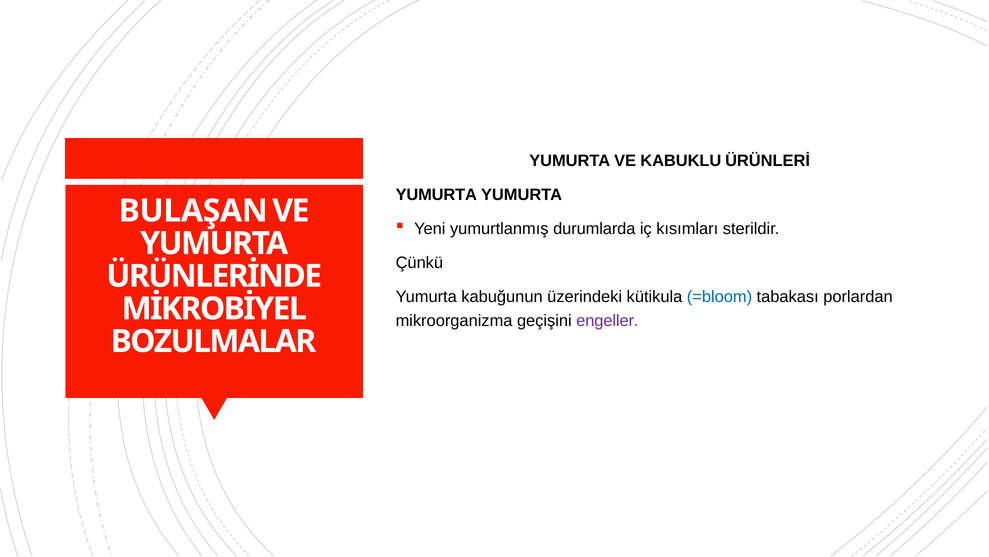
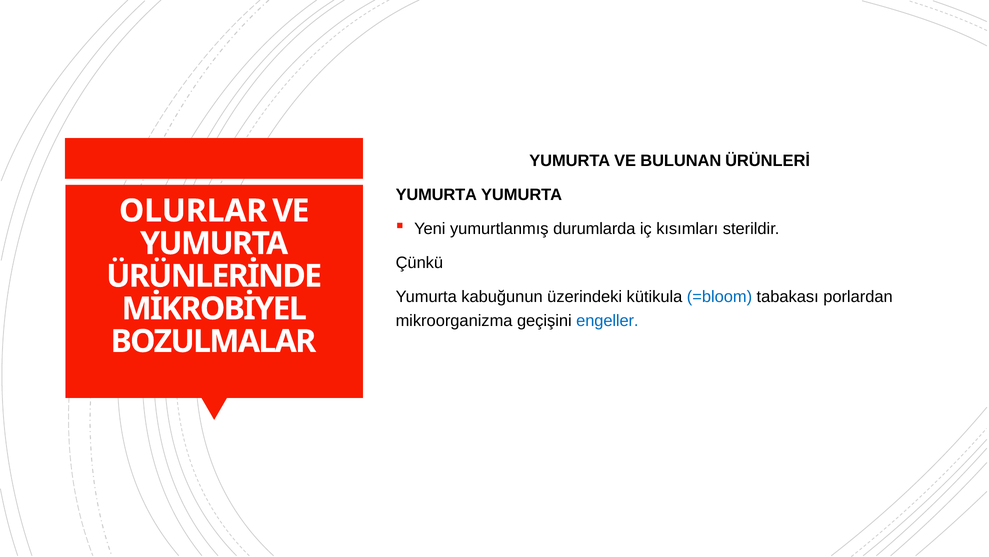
KABUKLU: KABUKLU -> BULUNAN
BULAŞAN: BULAŞAN -> OLURLAR
engeller colour: purple -> blue
